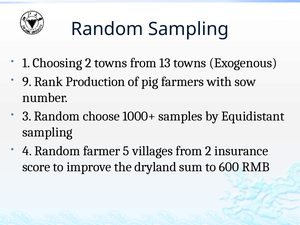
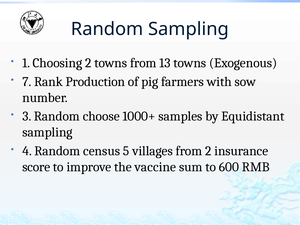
9: 9 -> 7
farmer: farmer -> census
dryland: dryland -> vaccine
